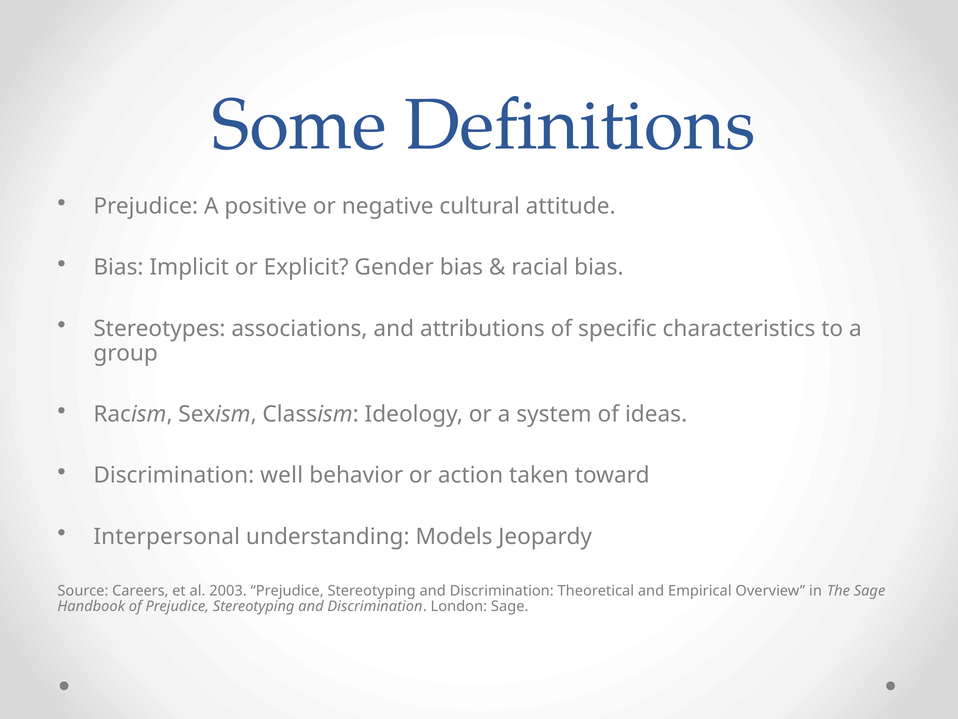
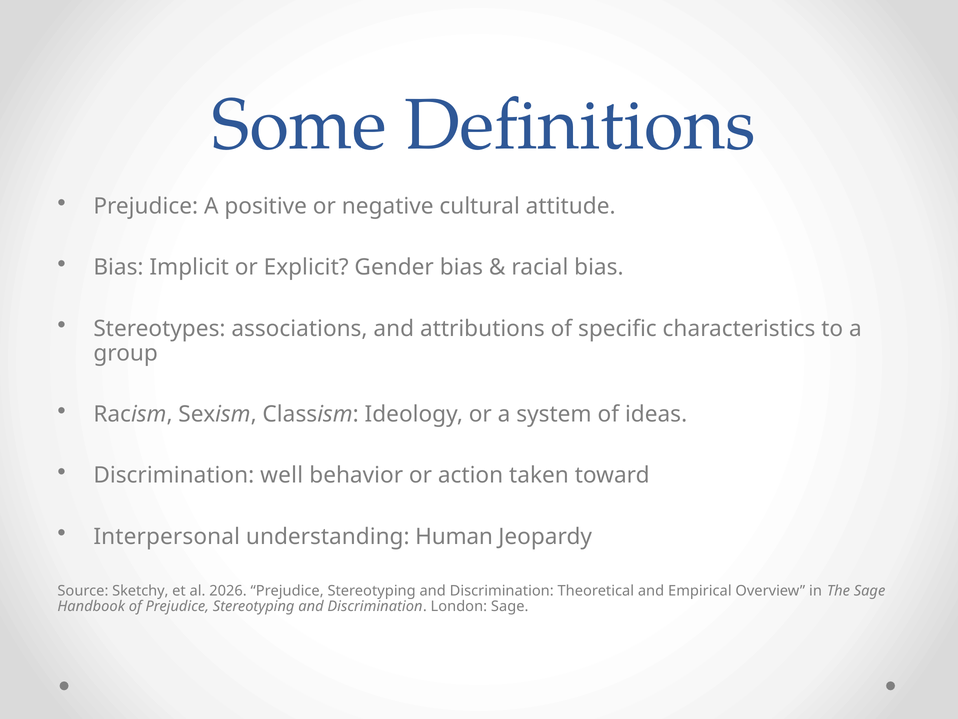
Models: Models -> Human
Careers: Careers -> Sketchy
2003: 2003 -> 2026
